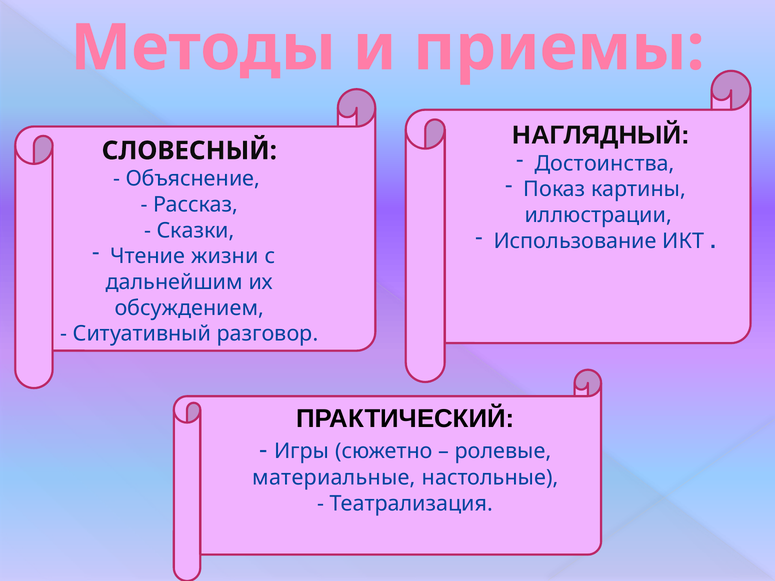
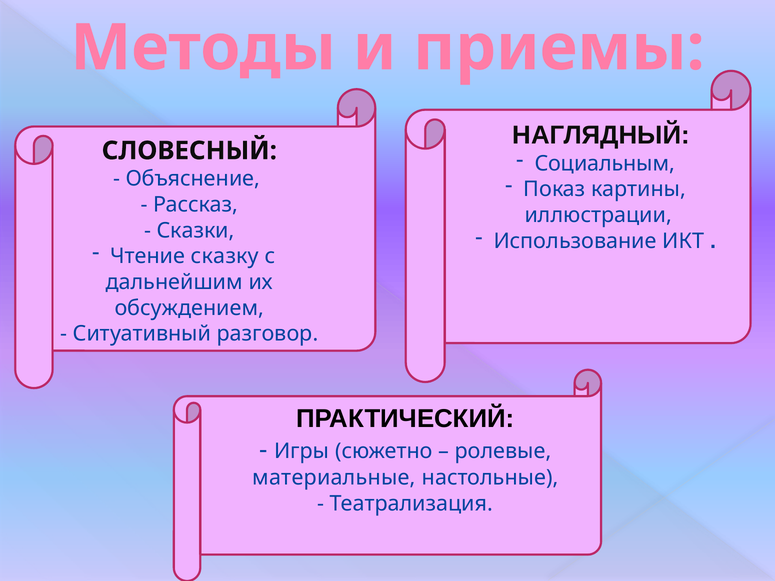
Достоинства: Достоинства -> Социальным
жизни: жизни -> сказку
